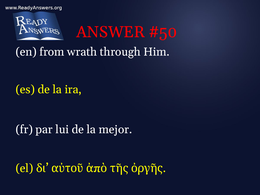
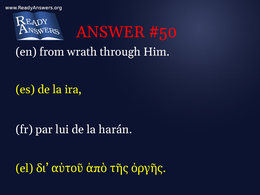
mejor: mejor -> harán
